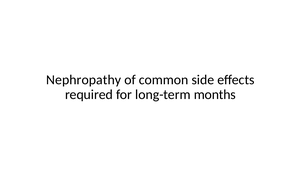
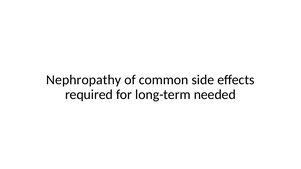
months: months -> needed
